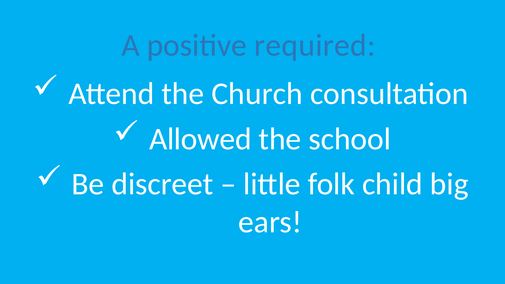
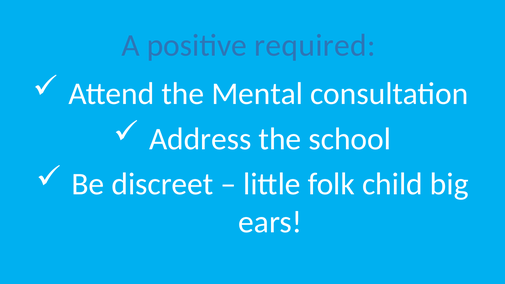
Church: Church -> Mental
Allowed: Allowed -> Address
